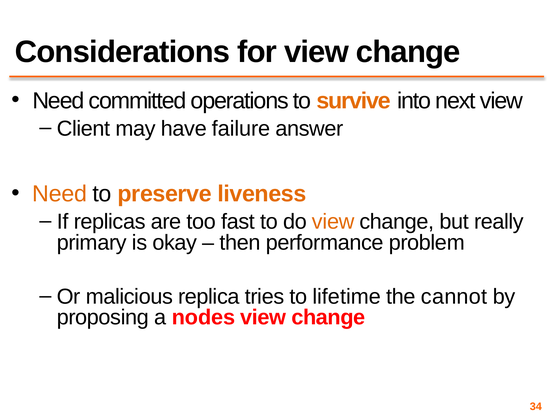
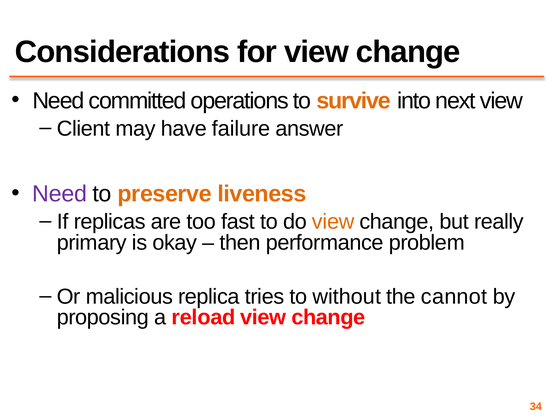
Need at (60, 194) colour: orange -> purple
lifetime: lifetime -> without
nodes: nodes -> reload
